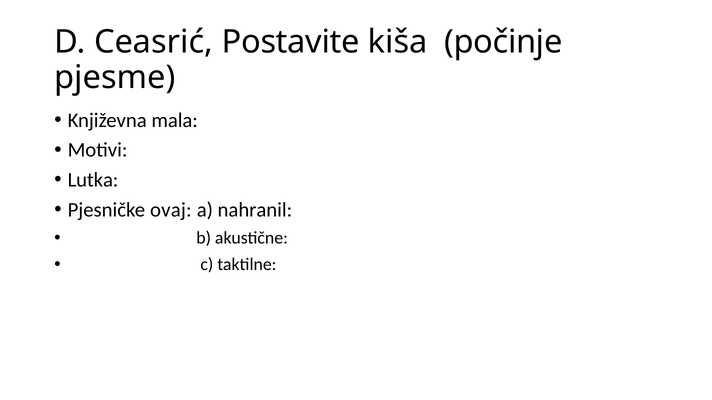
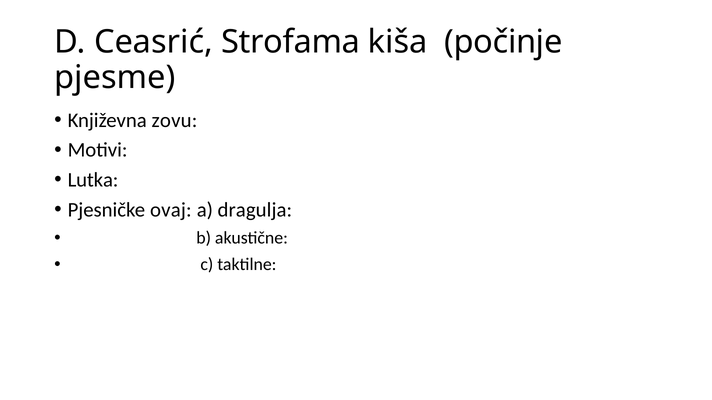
Postavite: Postavite -> Strofama
mala: mala -> zovu
nahranil: nahranil -> dragulja
